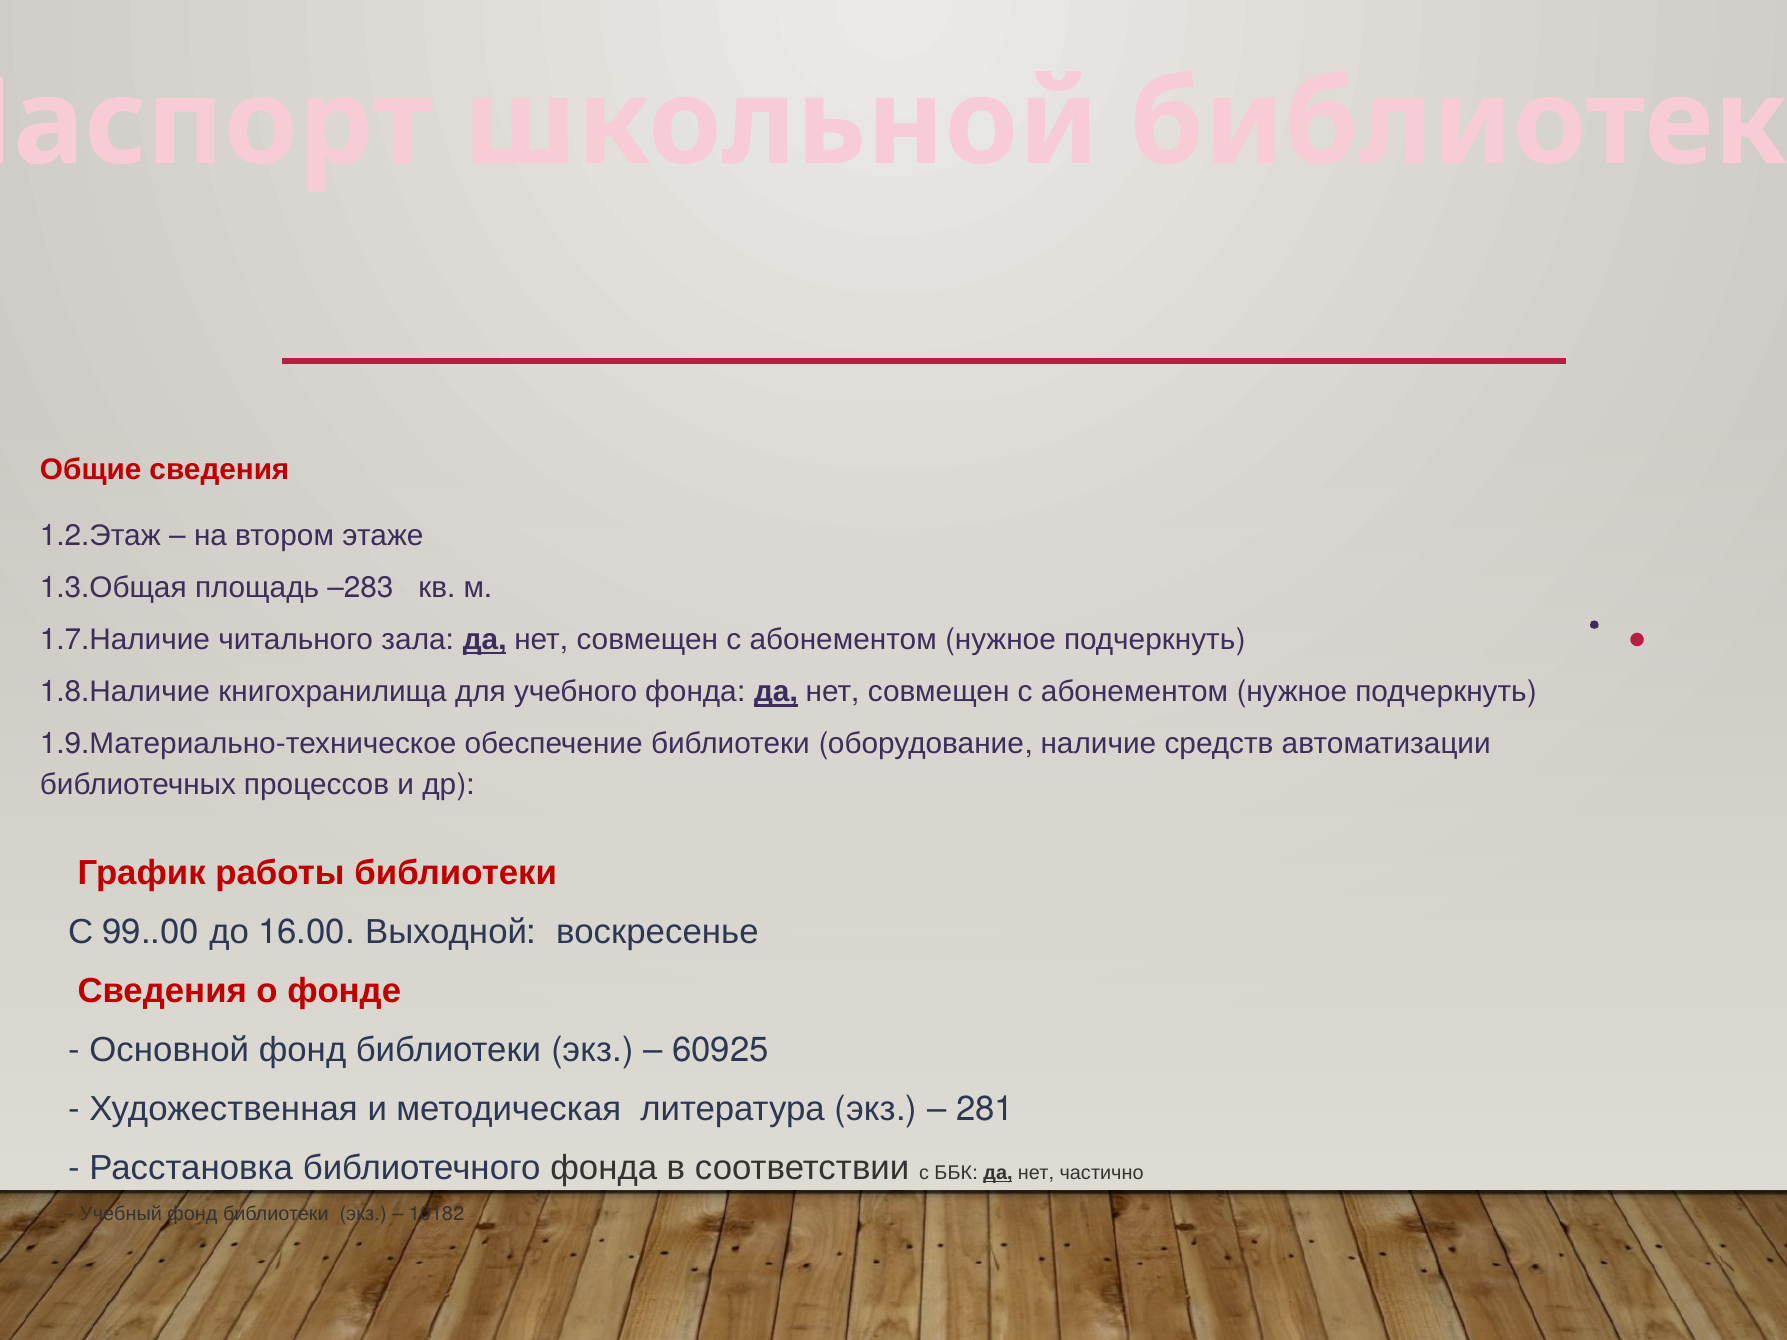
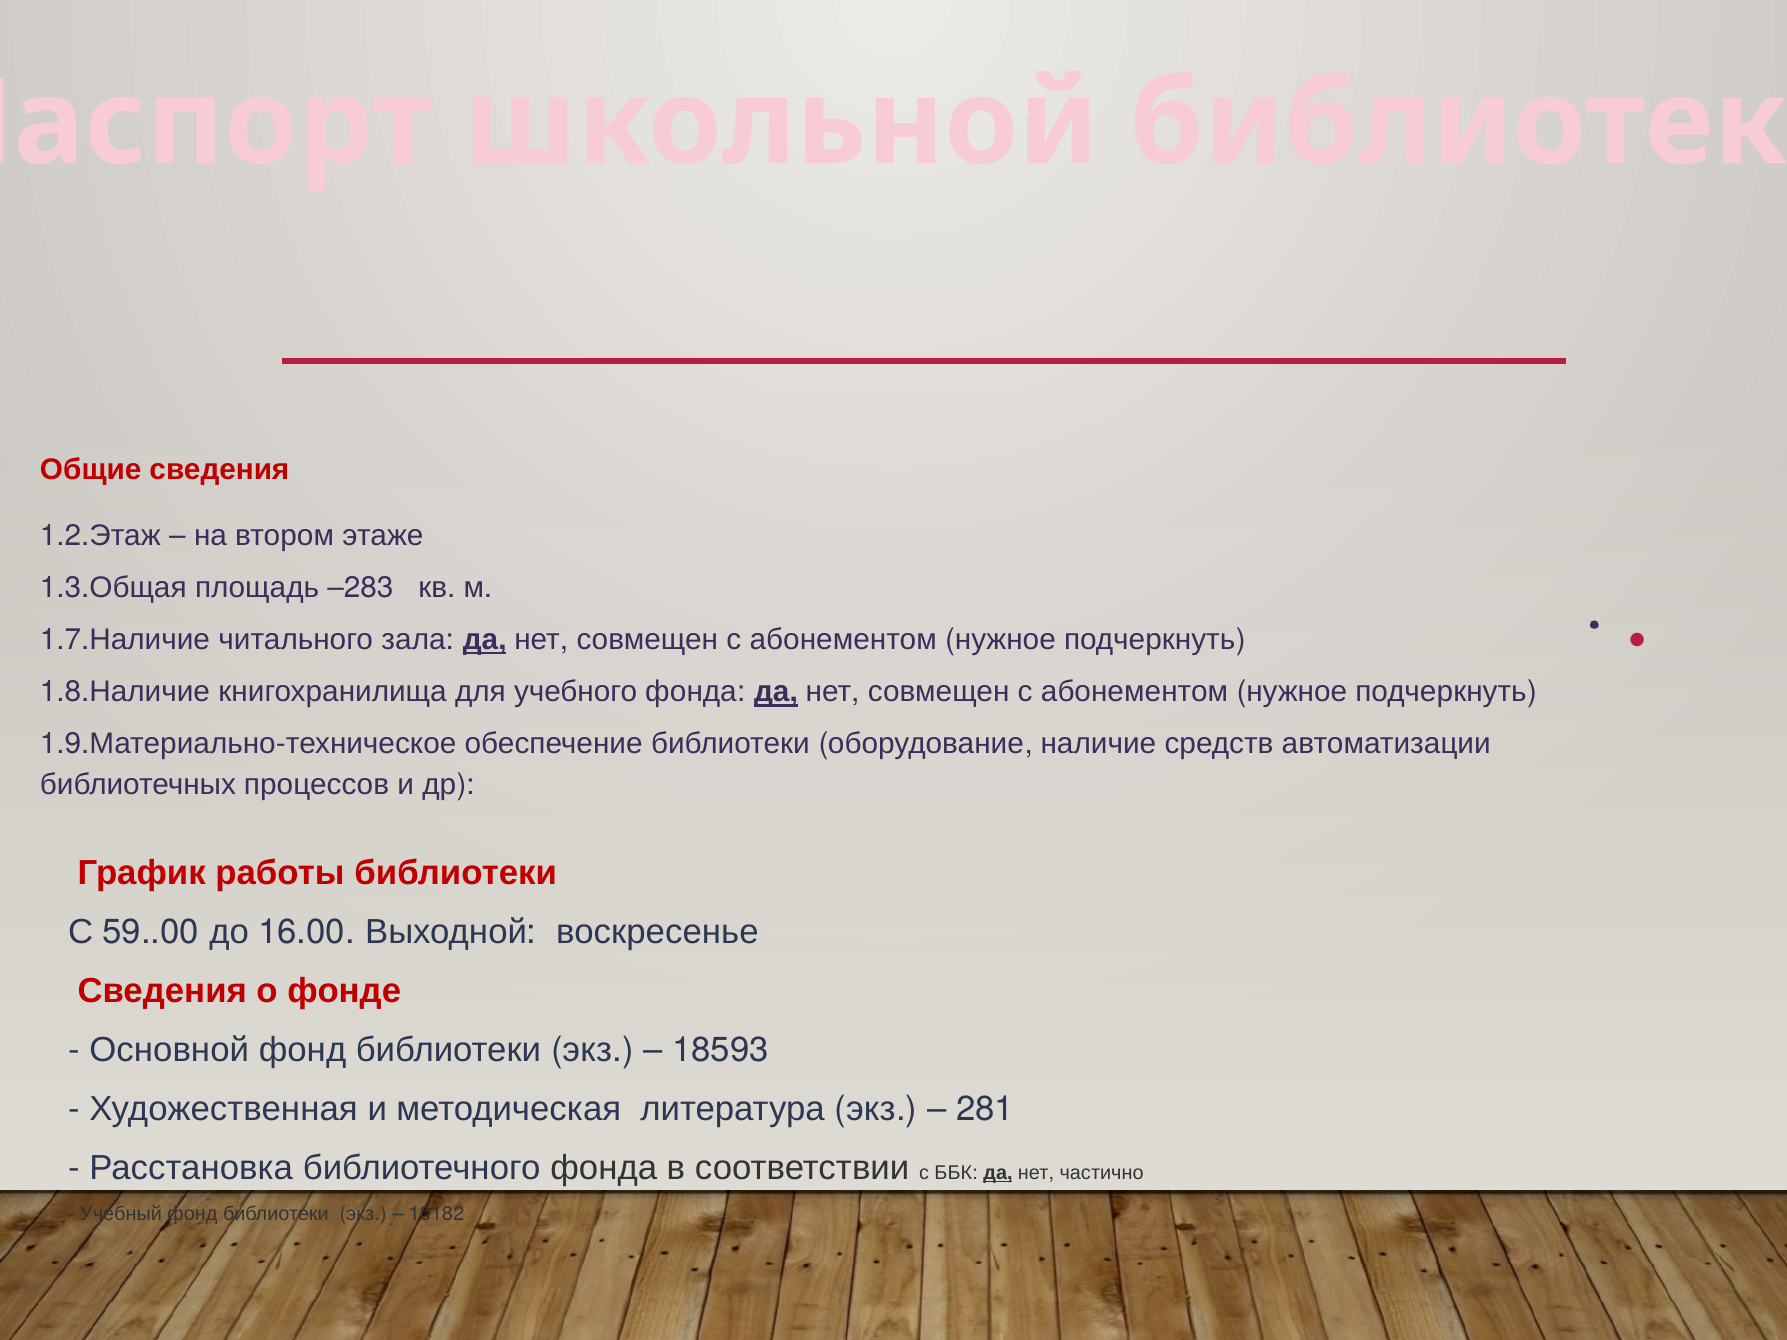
99..00: 99..00 -> 59..00
60925: 60925 -> 18593
